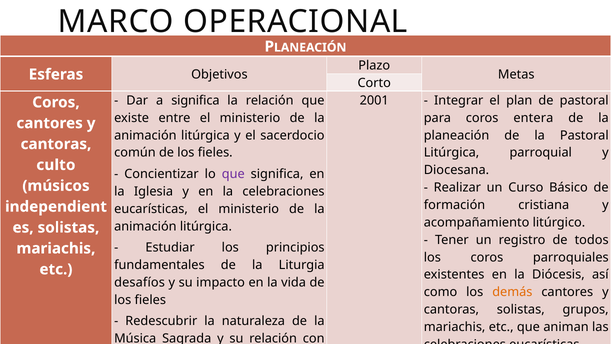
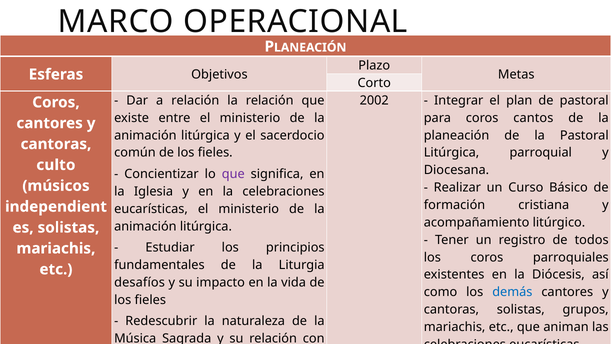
a significa: significa -> relación
2001: 2001 -> 2002
entera: entera -> cantos
demás colour: orange -> blue
